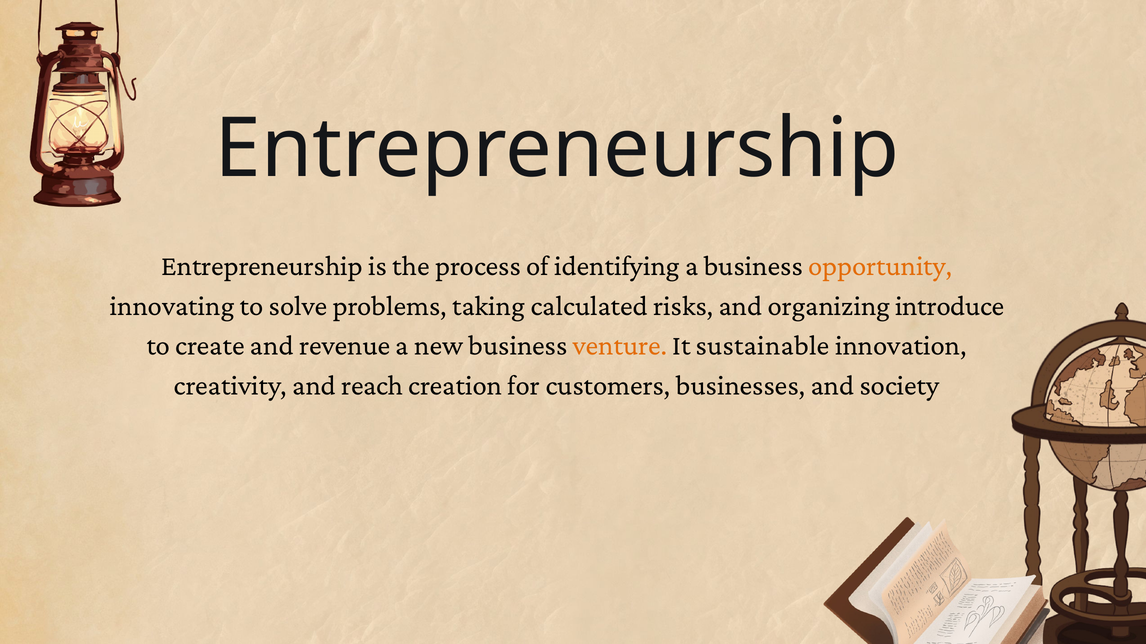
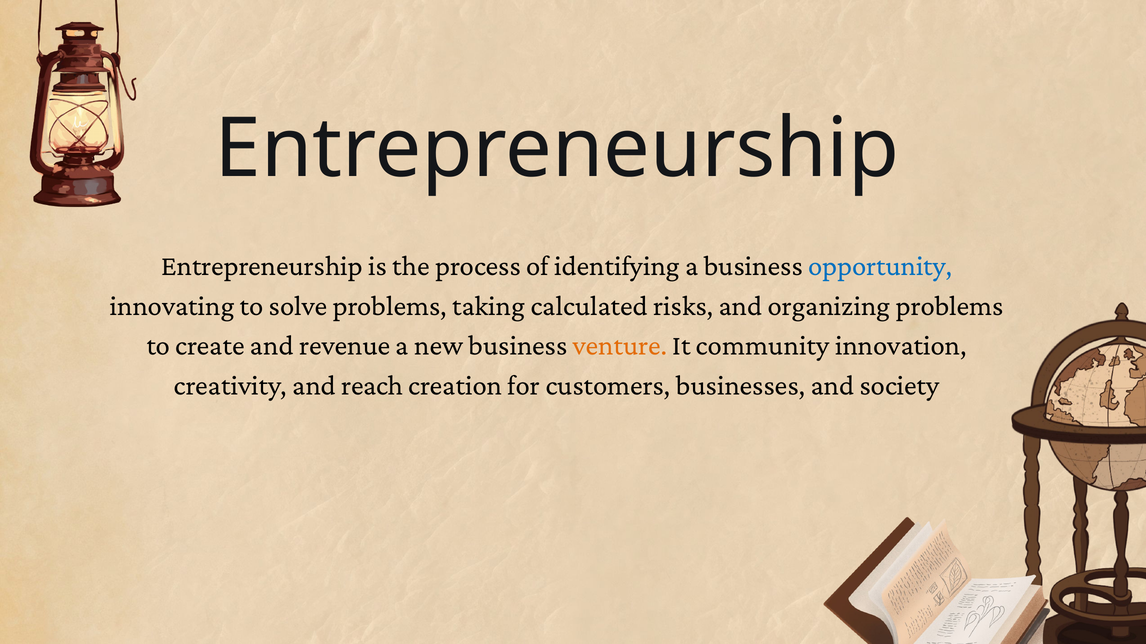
opportunity colour: orange -> blue
organizing introduce: introduce -> problems
sustainable: sustainable -> community
